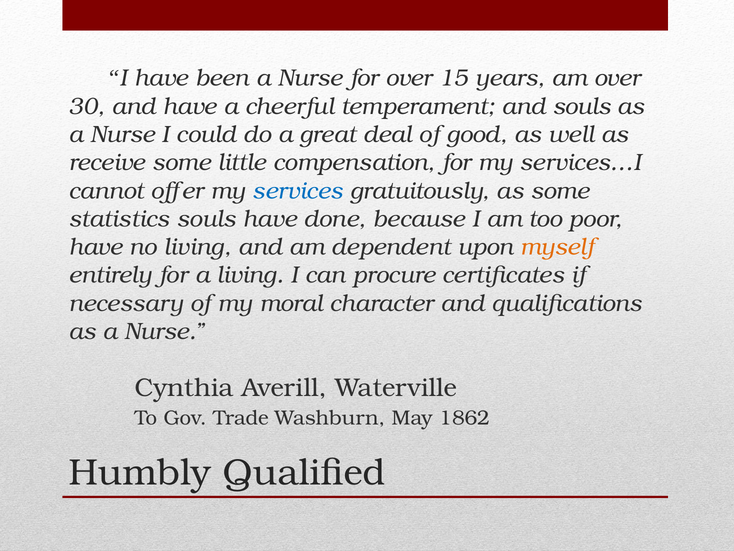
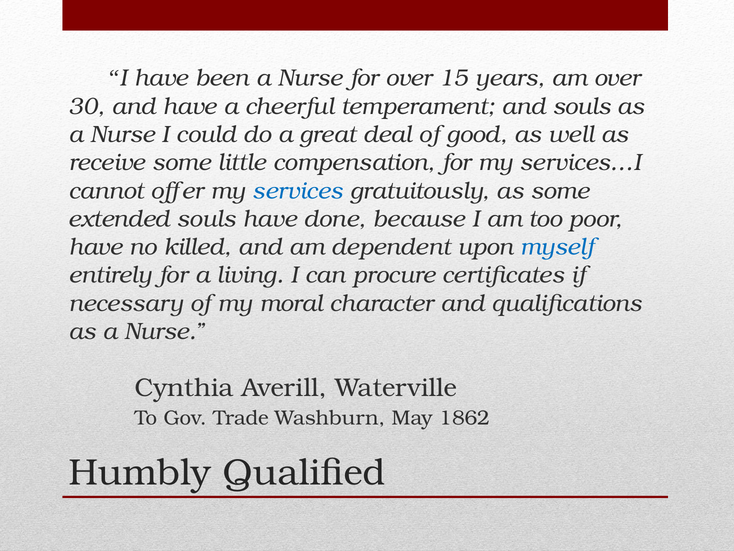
statistics: statistics -> extended
no living: living -> killed
myself colour: orange -> blue
